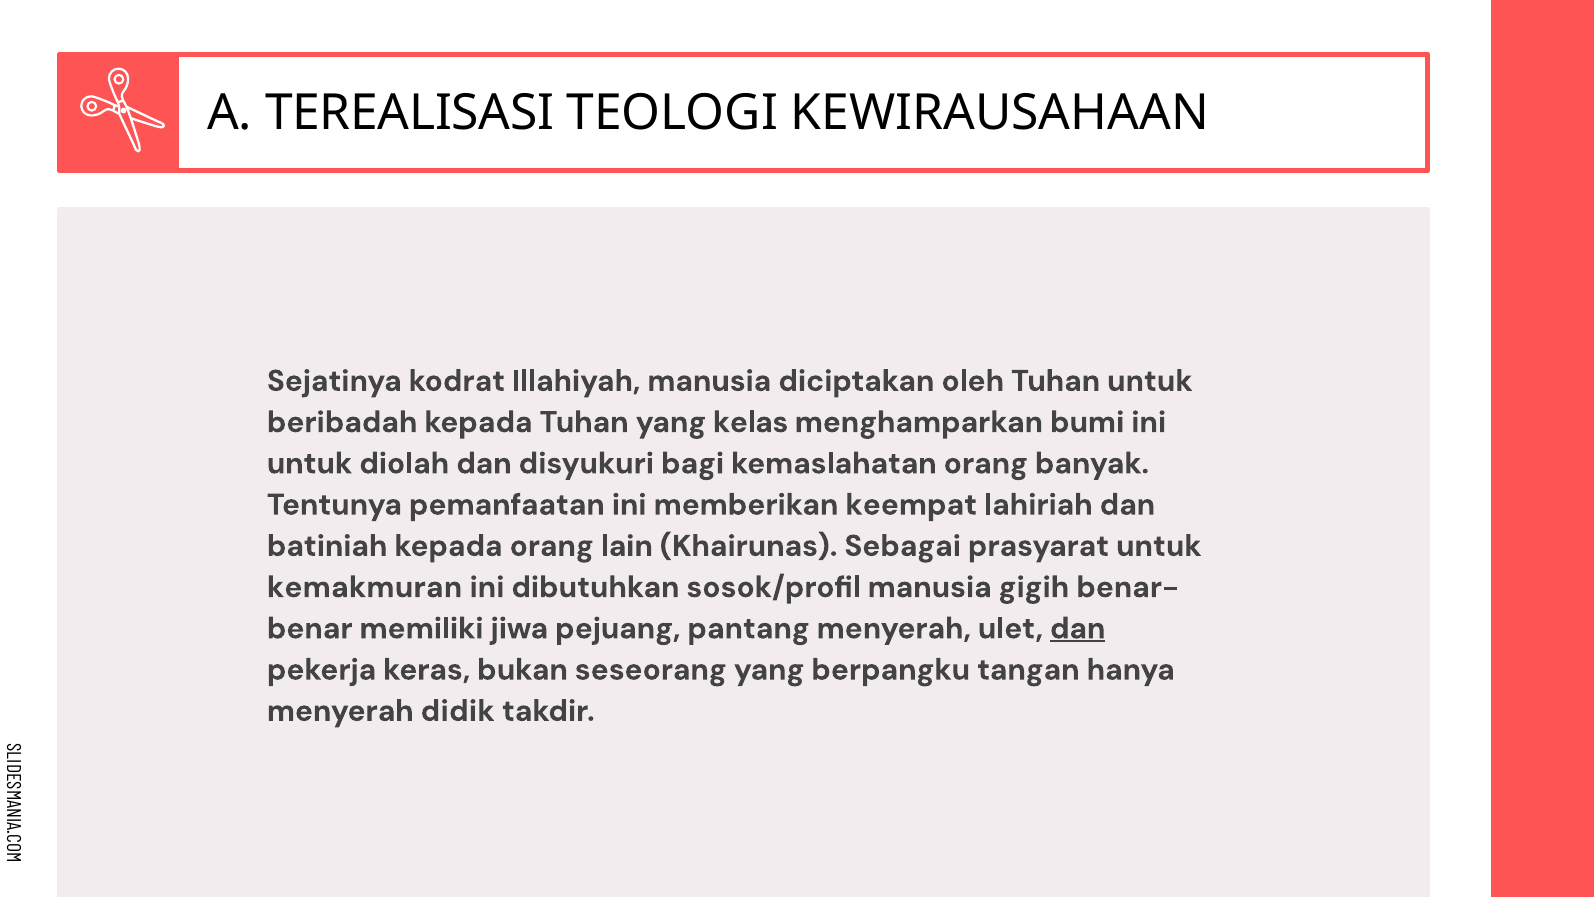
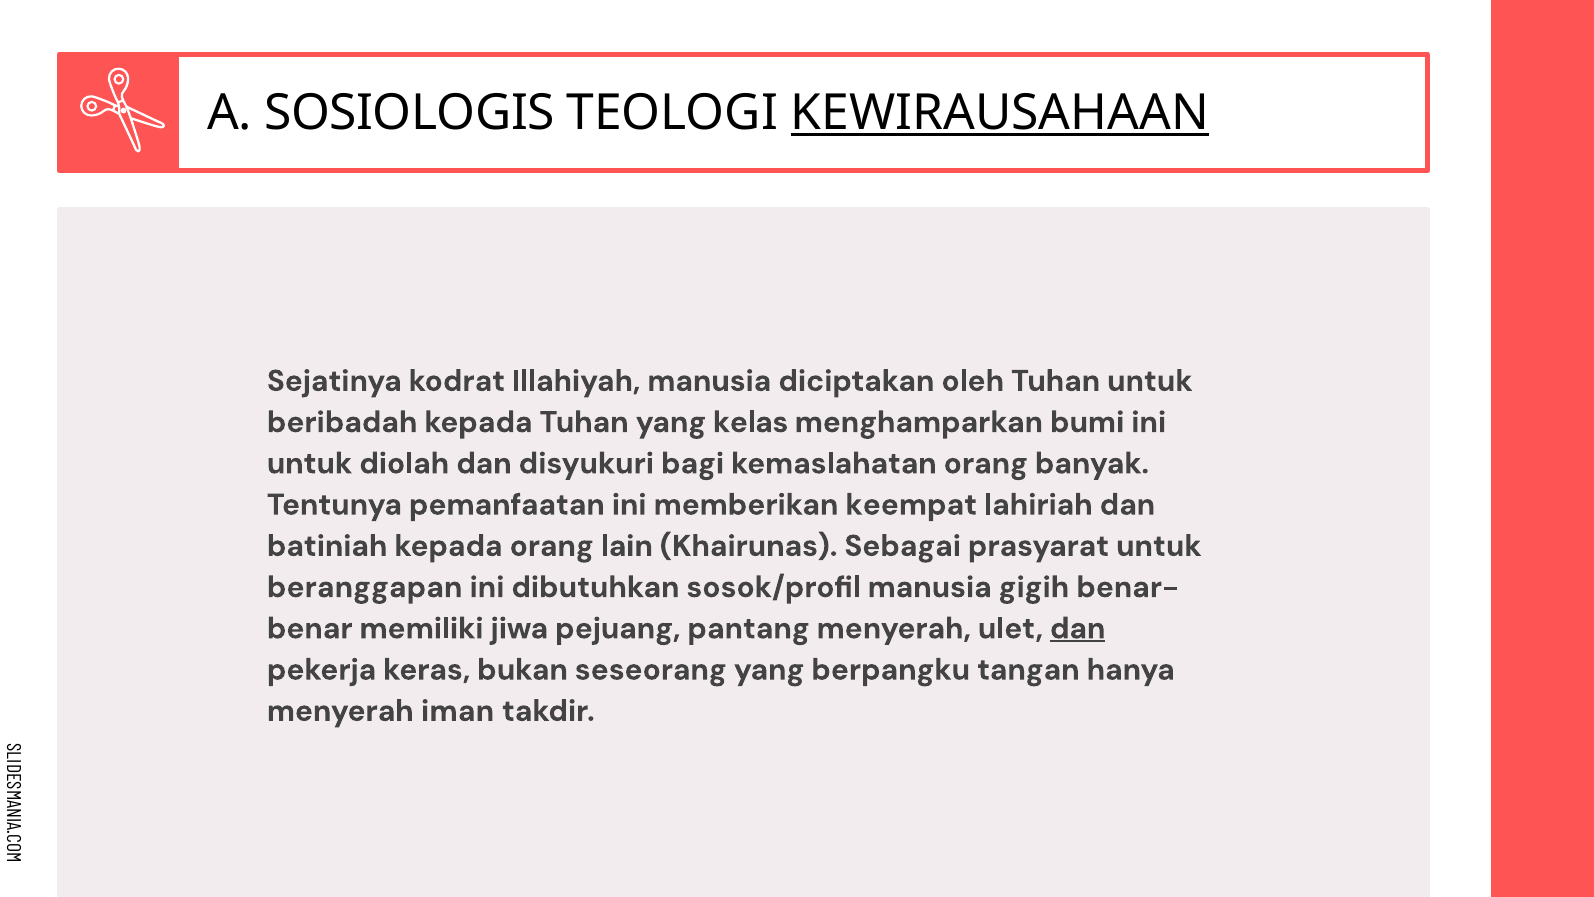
TEREALISASI: TEREALISASI -> SOSIOLOGIS
KEWIRAUSAHAAN underline: none -> present
kemakmuran: kemakmuran -> beranggapan
didik: didik -> iman
